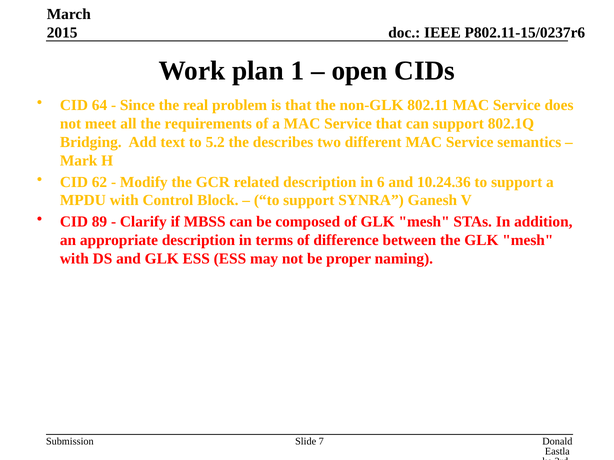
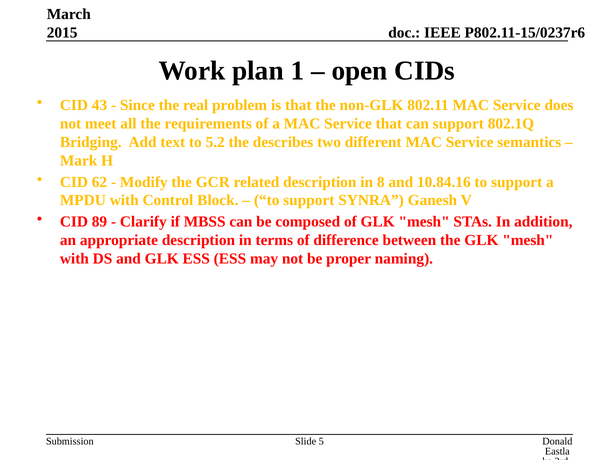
64: 64 -> 43
6: 6 -> 8
10.24.36: 10.24.36 -> 10.84.16
7: 7 -> 5
